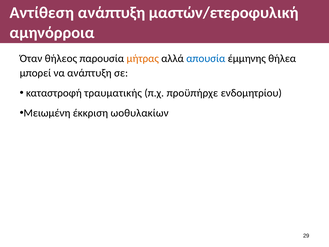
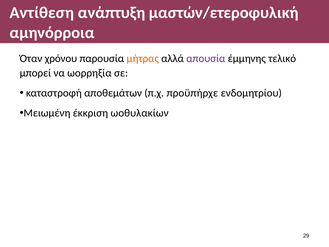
θήλεος: θήλεος -> χρόνου
απουσία colour: blue -> purple
θήλεα: θήλεα -> τελικό
να ανάπτυξη: ανάπτυξη -> ωορρηξία
τραυματικής: τραυματικής -> αποθεμάτων
